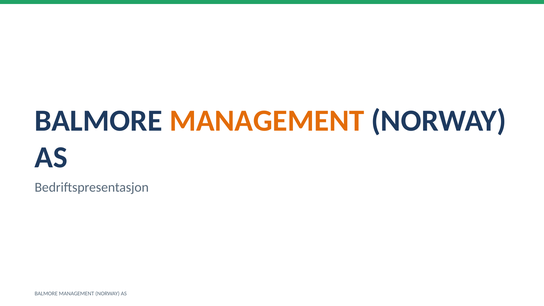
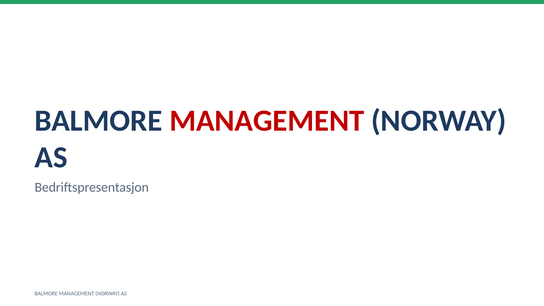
MANAGEMENT at (267, 121) colour: orange -> red
